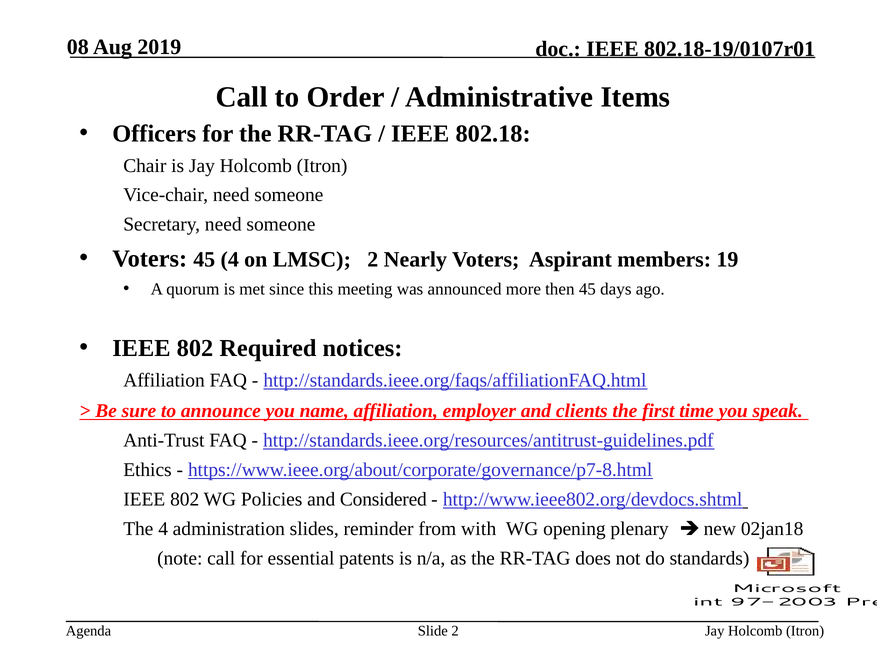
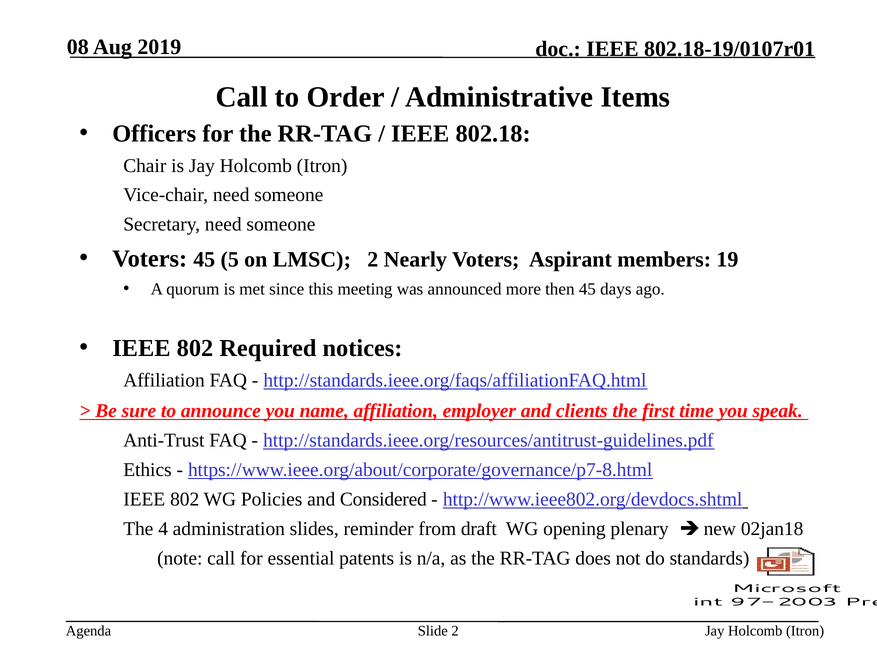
45 4: 4 -> 5
with: with -> draft
